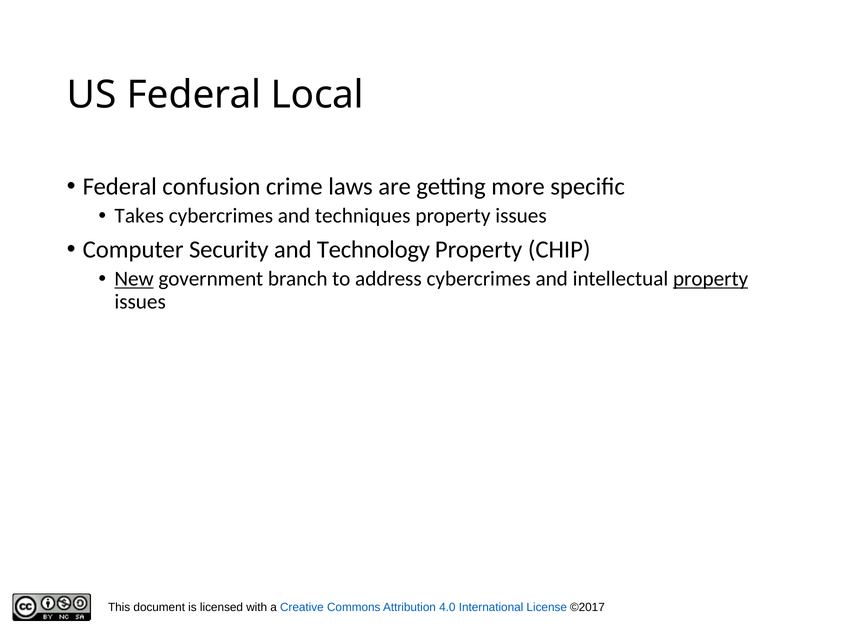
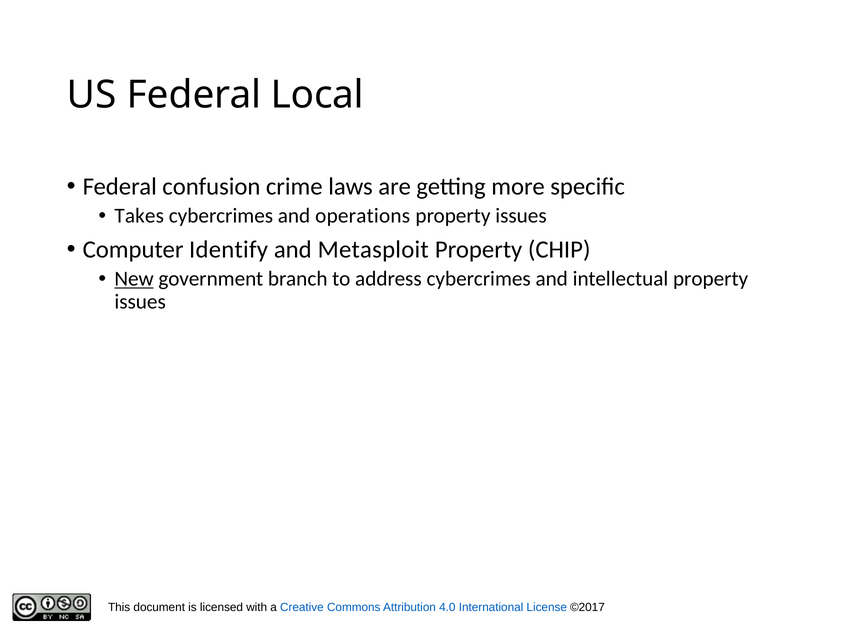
techniques: techniques -> operations
Security: Security -> Identify
Technology: Technology -> Metasploit
property at (711, 279) underline: present -> none
